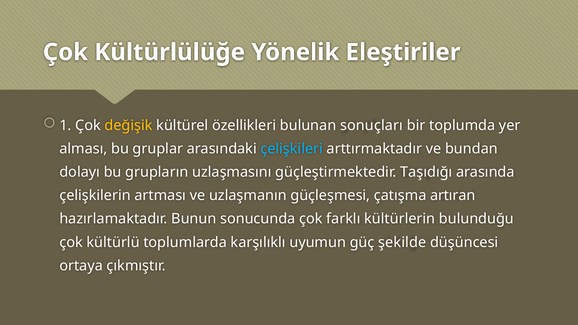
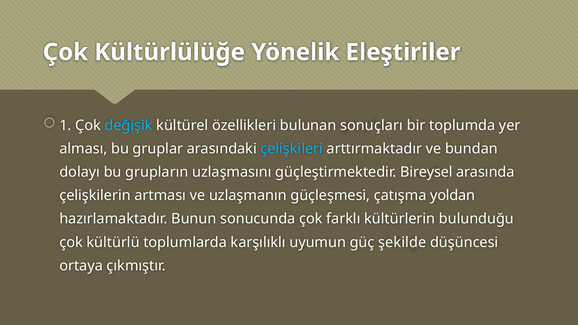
değişik colour: yellow -> light blue
Taşıdığı: Taşıdığı -> Bireysel
artıran: artıran -> yoldan
